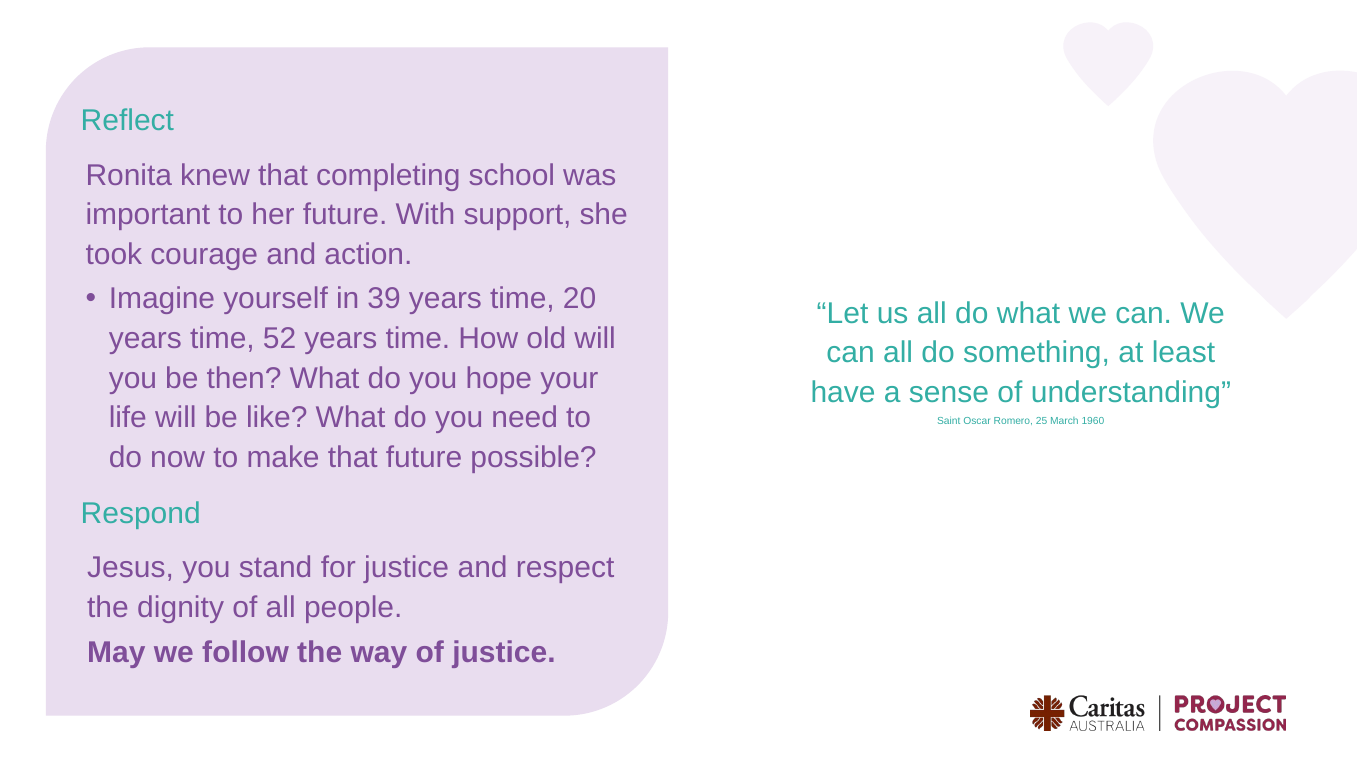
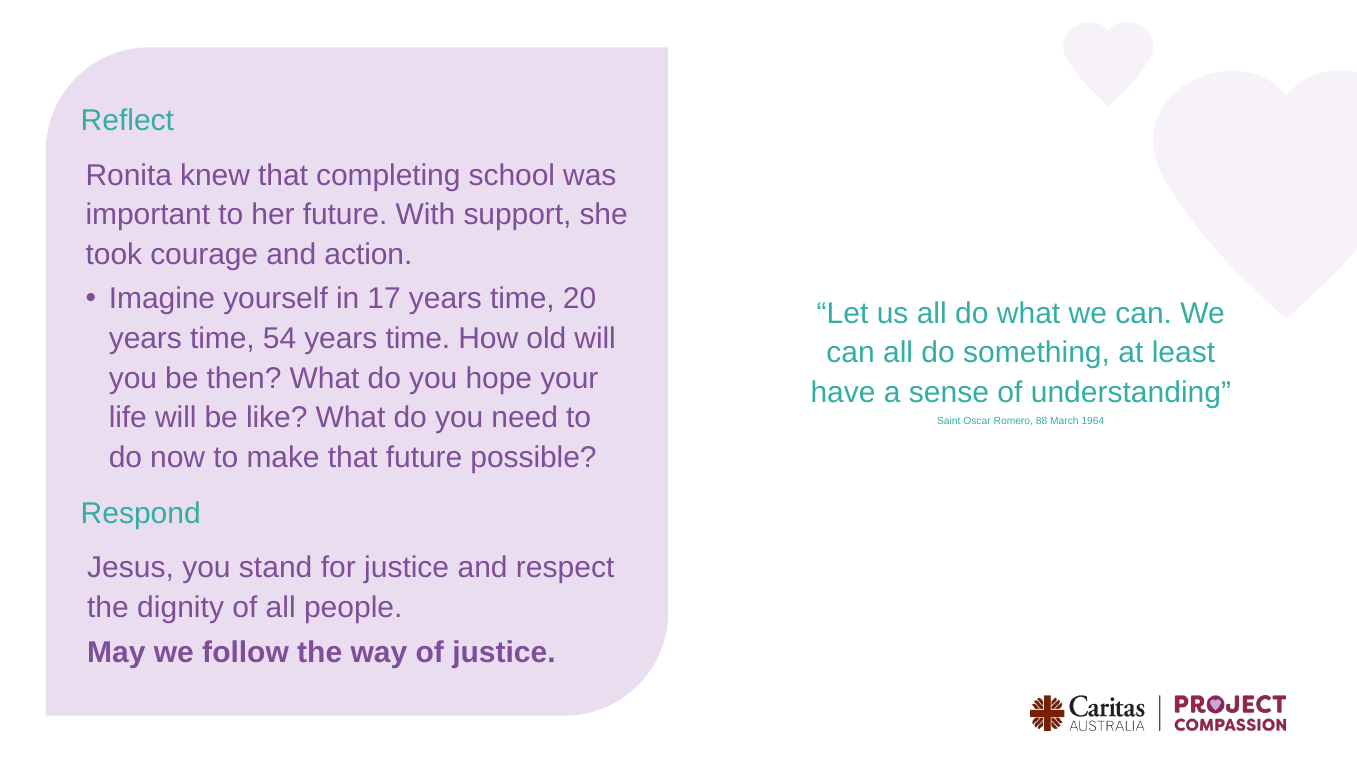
39: 39 -> 17
52: 52 -> 54
25: 25 -> 88
1960: 1960 -> 1964
